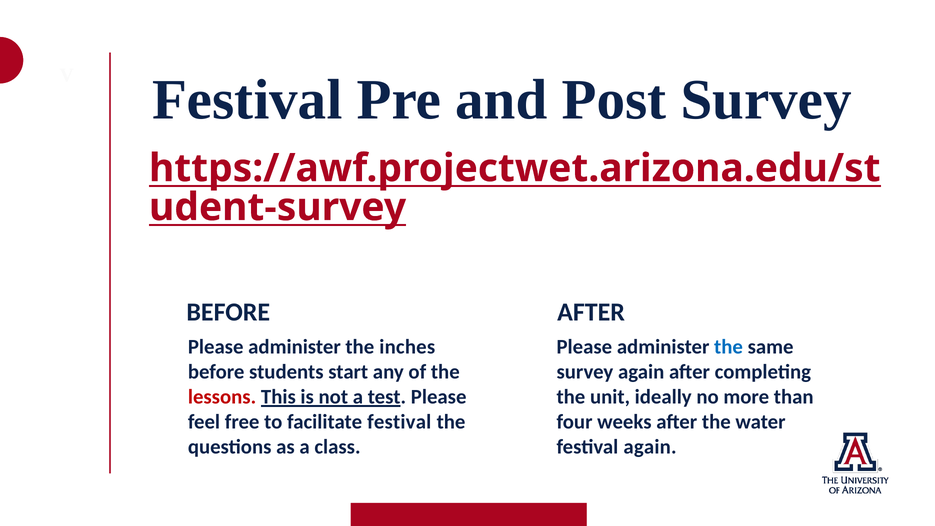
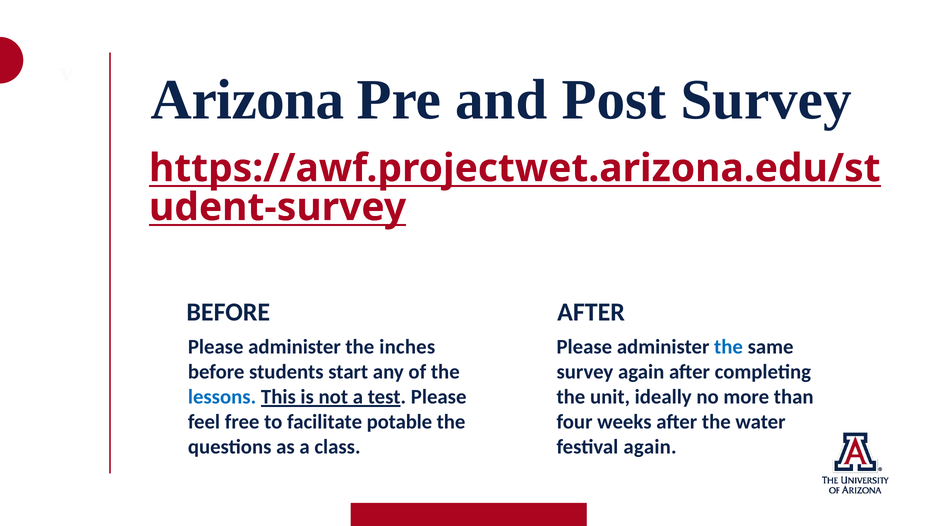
Festival at (247, 100): Festival -> Arizona
lessons colour: red -> blue
facilitate festival: festival -> potable
